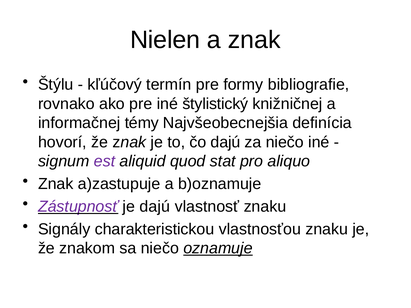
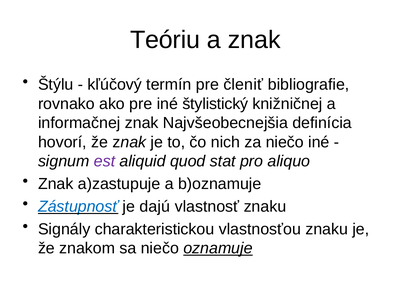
Nielen: Nielen -> Teóriu
formy: formy -> členiť
informačnej témy: témy -> znak
čo dajú: dajú -> nich
Zástupnosť colour: purple -> blue
